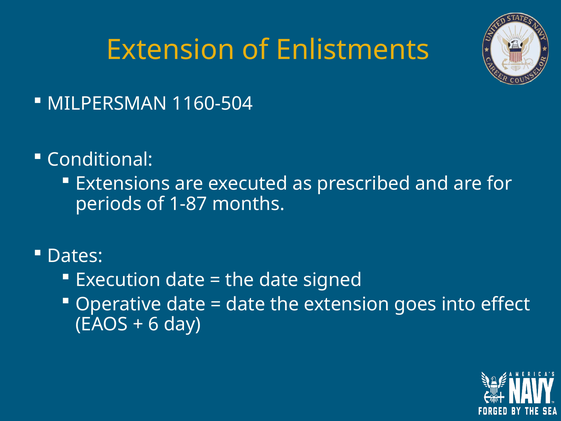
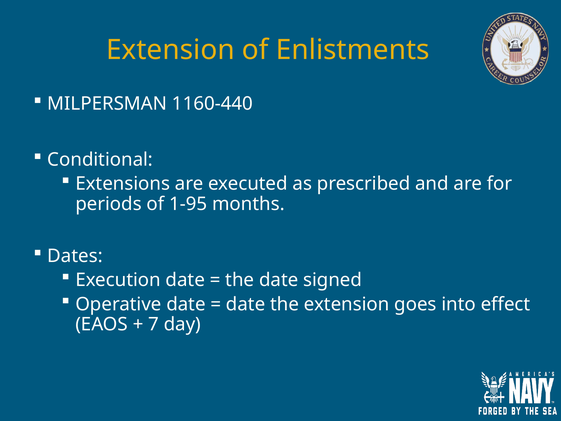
1160-504: 1160-504 -> 1160-440
1-87: 1-87 -> 1-95
6: 6 -> 7
